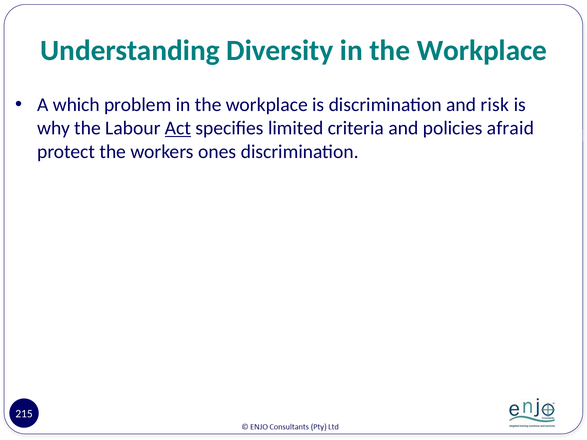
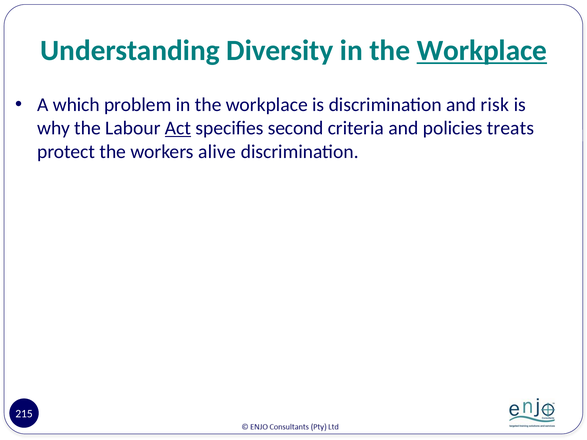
Workplace at (482, 51) underline: none -> present
limited: limited -> second
afraid: afraid -> treats
ones: ones -> alive
